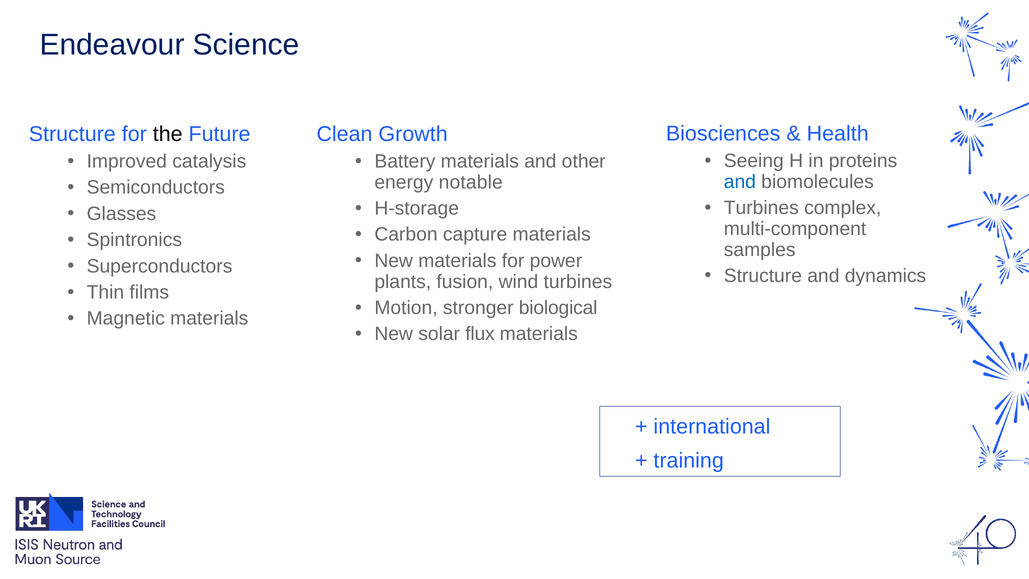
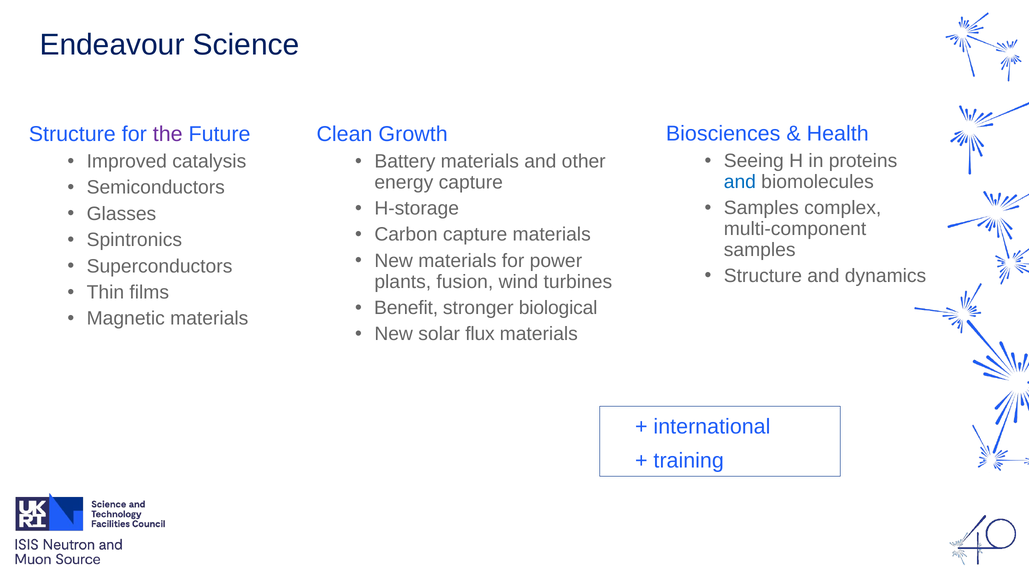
the colour: black -> purple
energy notable: notable -> capture
Turbines at (761, 208): Turbines -> Samples
Motion: Motion -> Benefit
